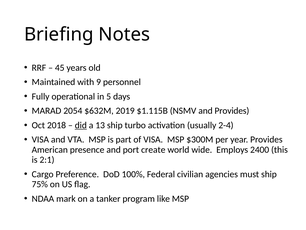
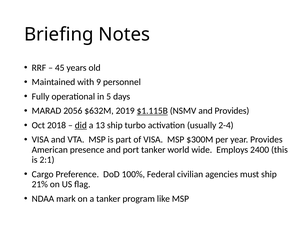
2054: 2054 -> 2056
$1.115B underline: none -> present
port create: create -> tanker
75%: 75% -> 21%
